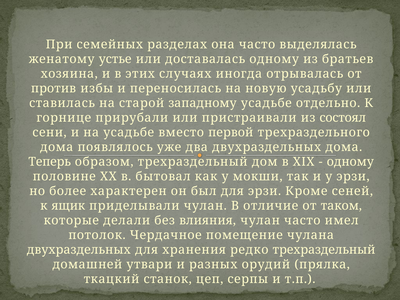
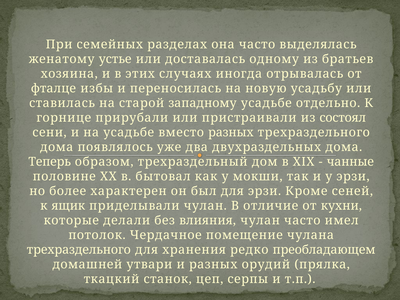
против: против -> фталце
вместо первой: первой -> разных
одному at (350, 162): одному -> чанные
таком: таком -> кухни
двухраздельных at (79, 250): двухраздельных -> трехраздельного
редко трехраздельный: трехраздельный -> преобладающем
